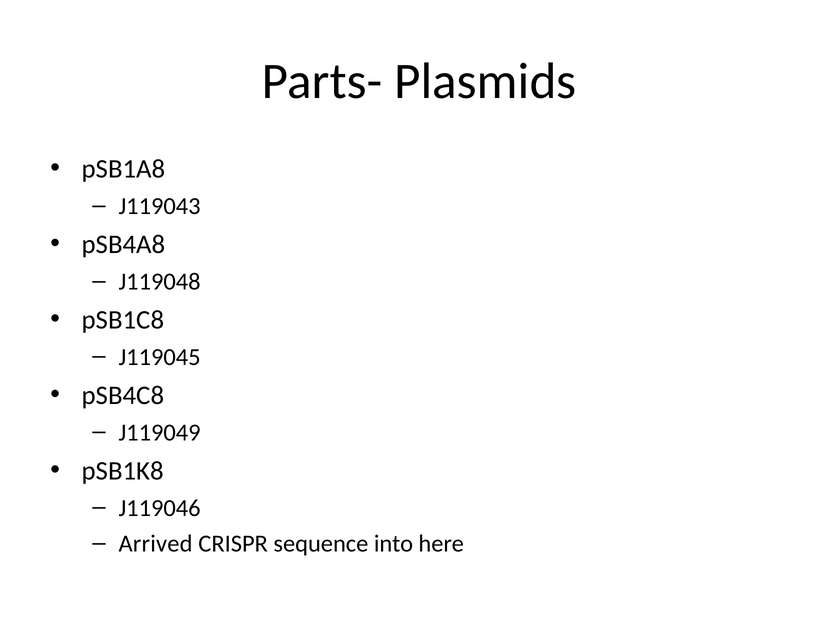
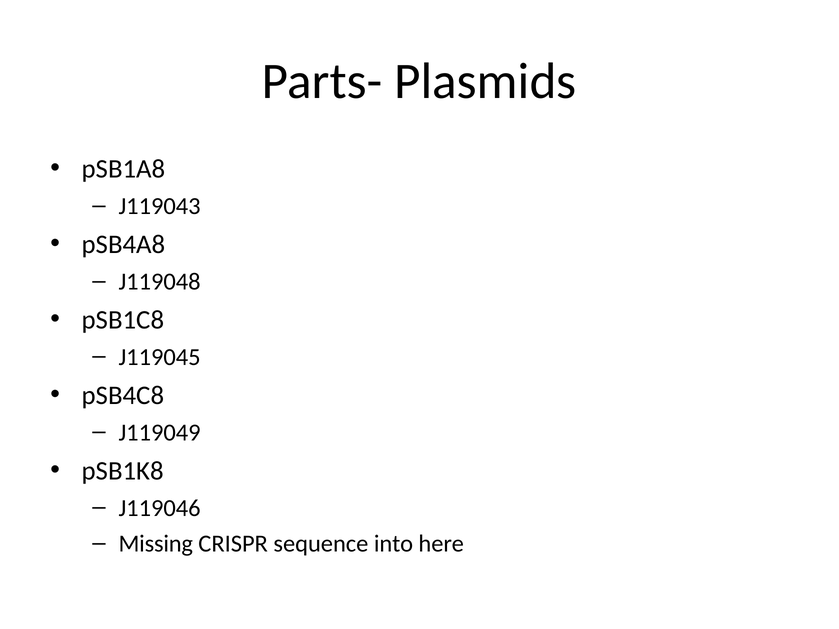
Arrived: Arrived -> Missing
